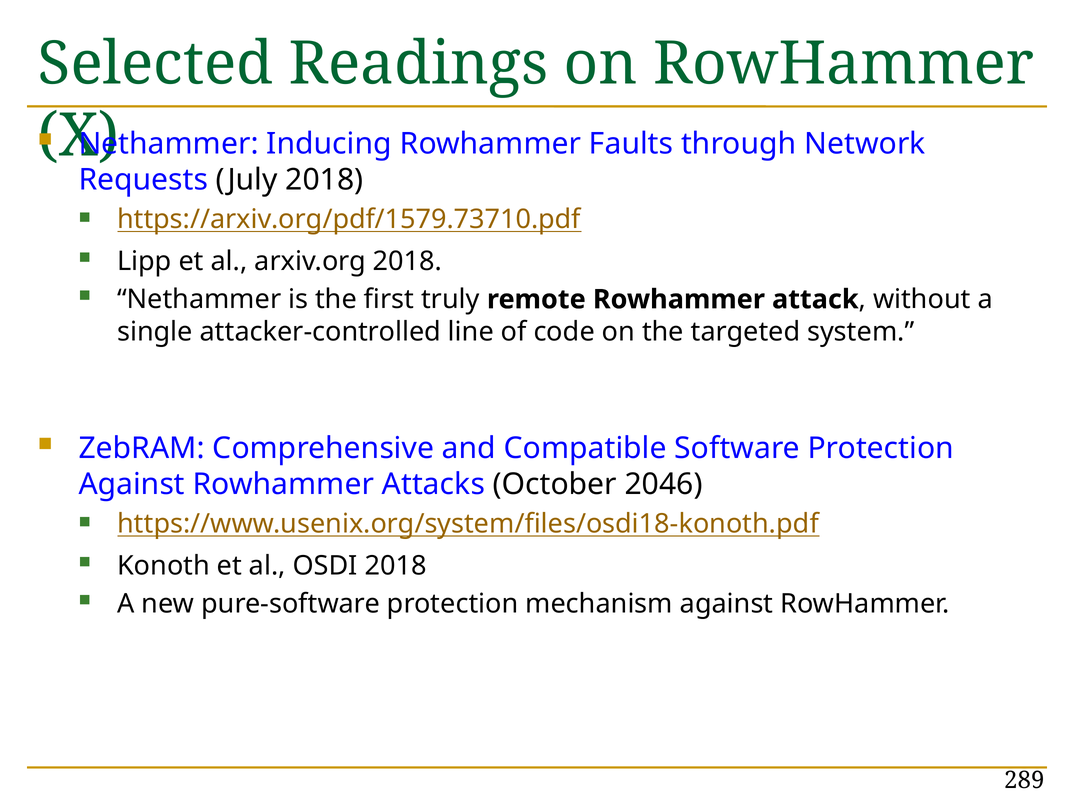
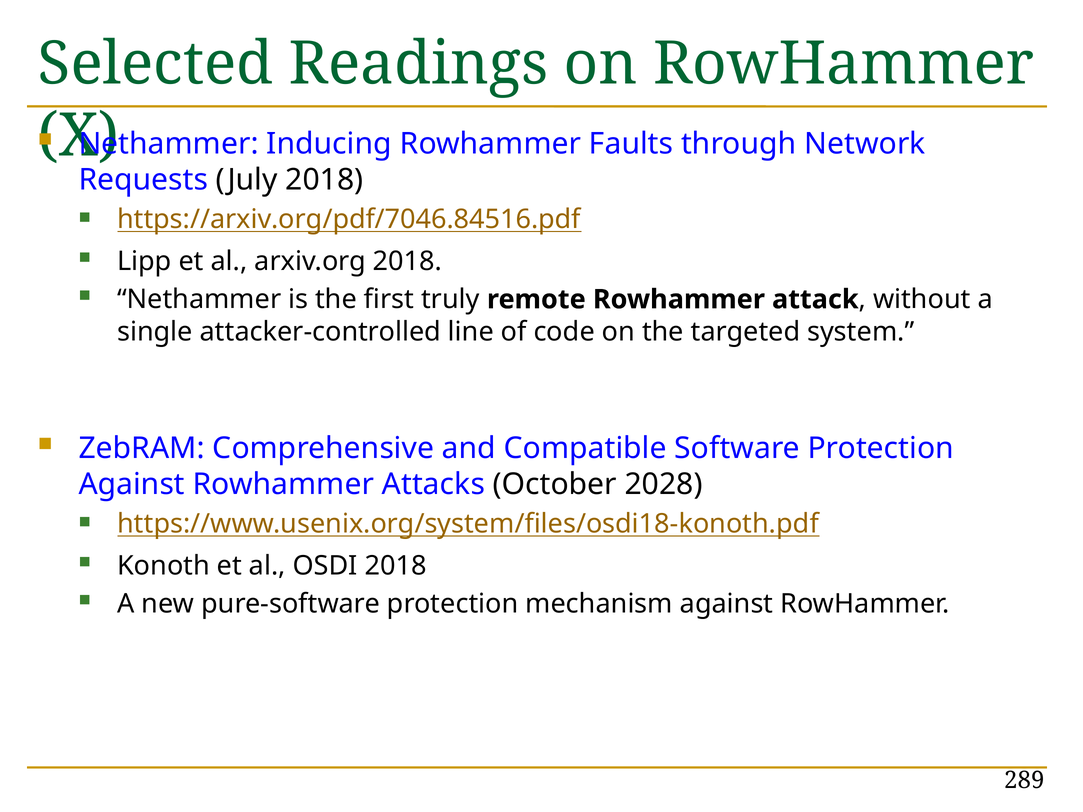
https://arxiv.org/pdf/1579.73710.pdf: https://arxiv.org/pdf/1579.73710.pdf -> https://arxiv.org/pdf/7046.84516.pdf
2046: 2046 -> 2028
